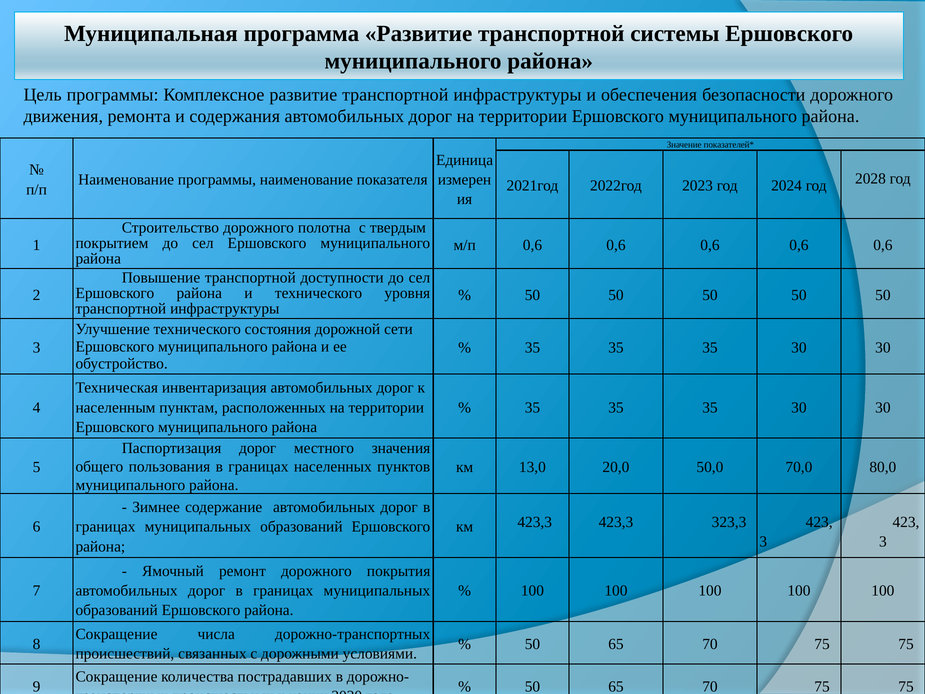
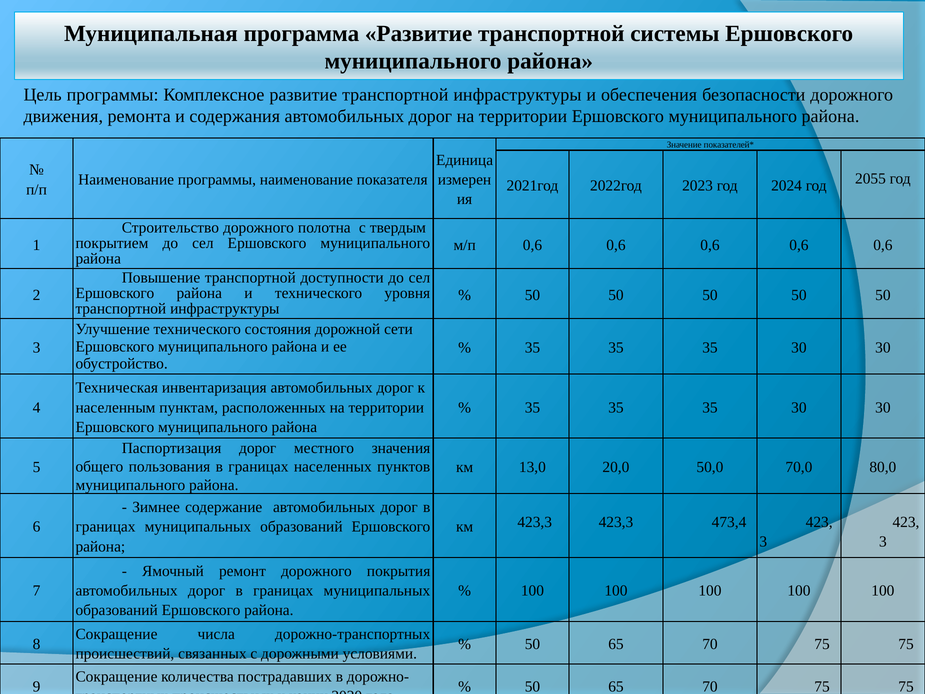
2028: 2028 -> 2055
323,3: 323,3 -> 473,4
